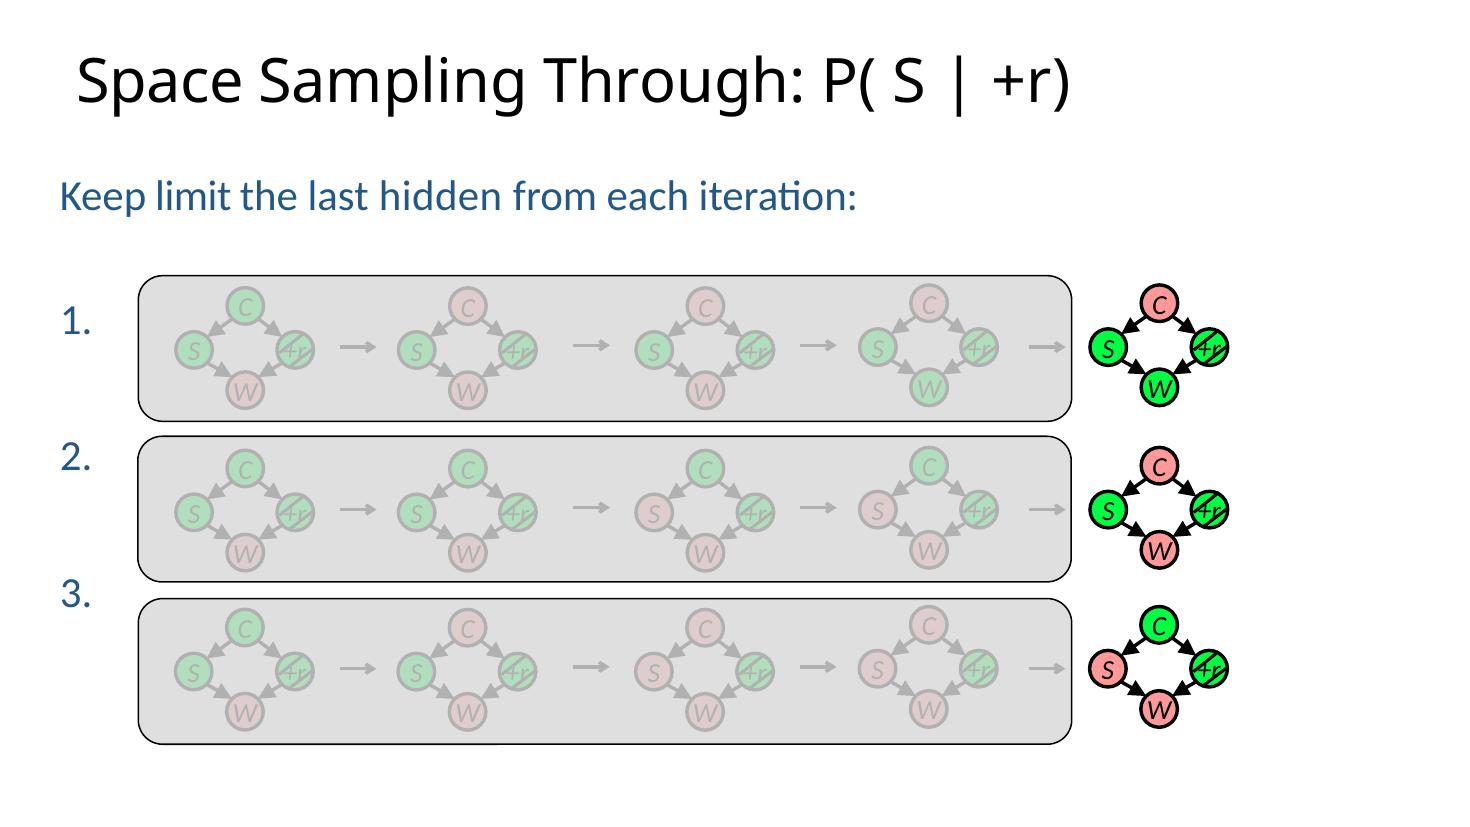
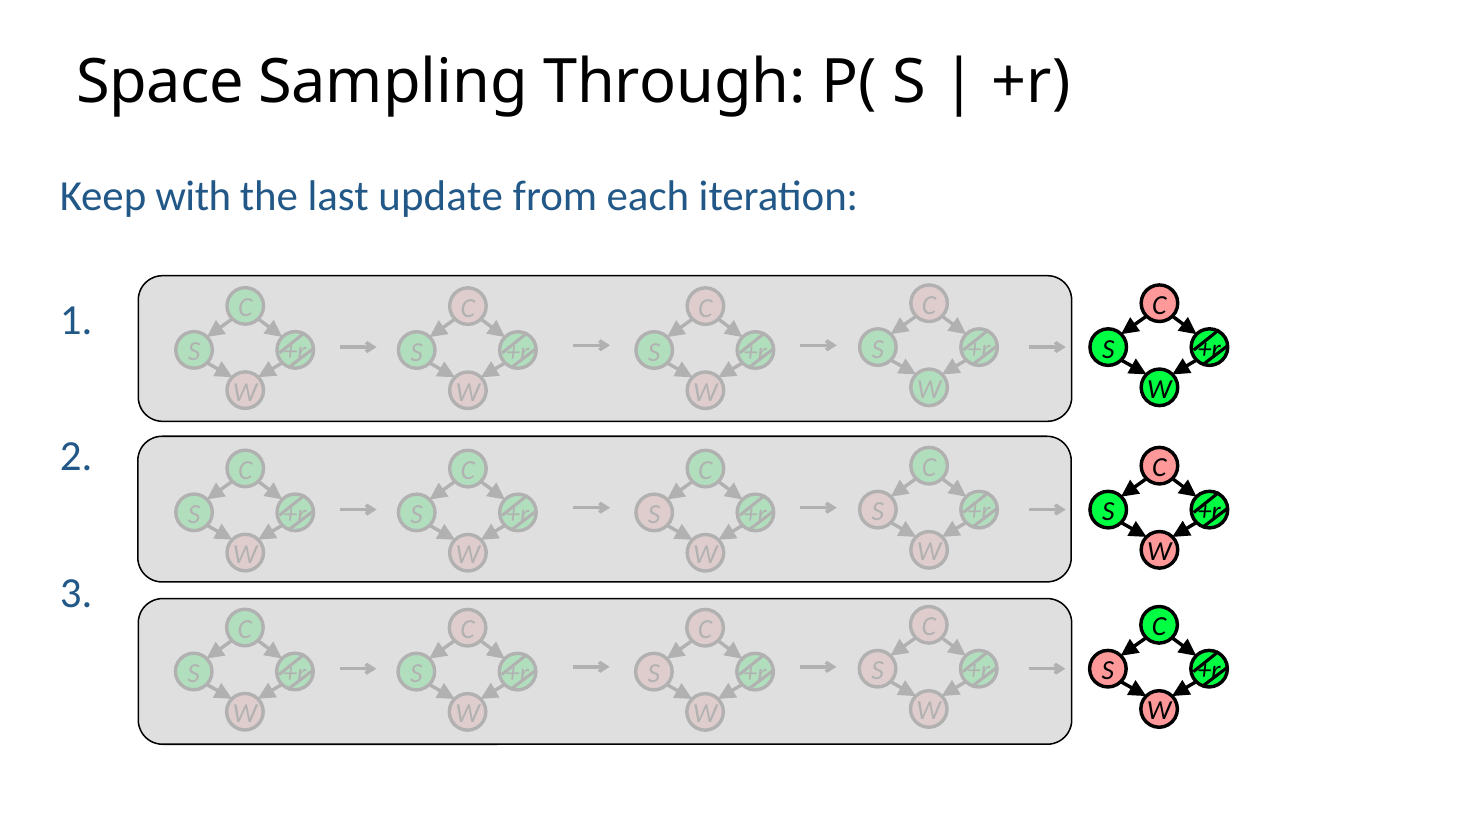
limit: limit -> with
hidden: hidden -> update
